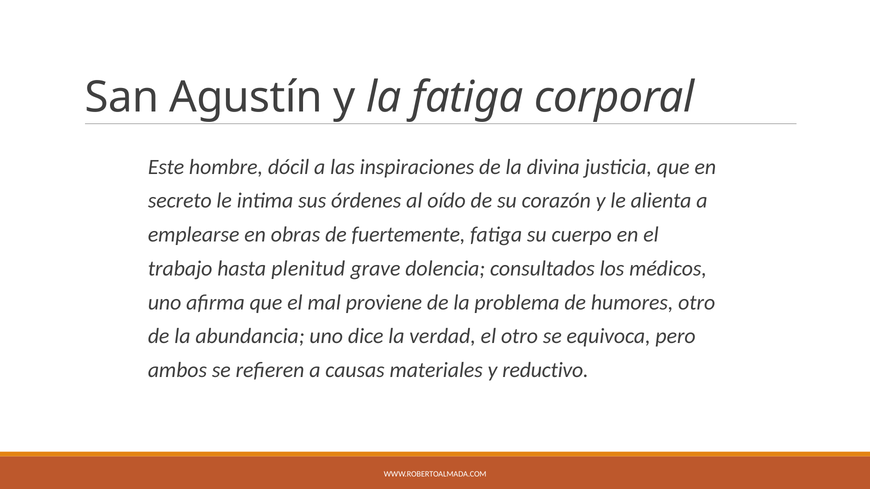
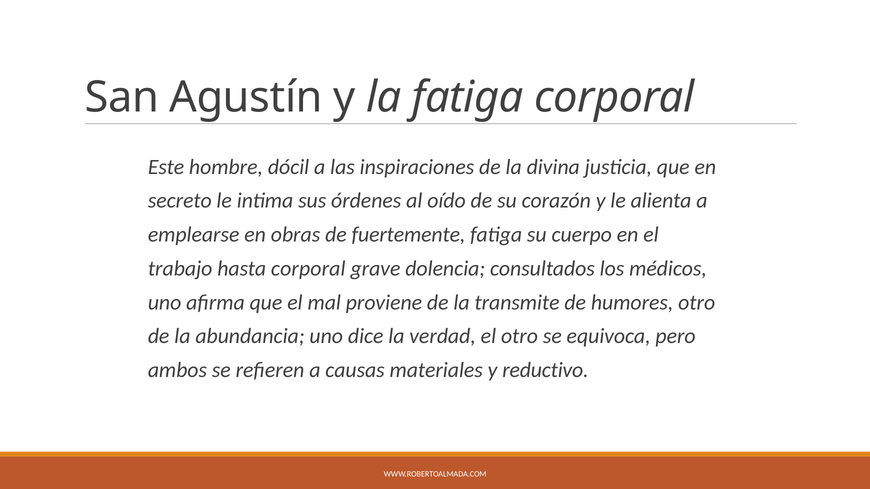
hasta plenitud: plenitud -> corporal
problema: problema -> transmite
